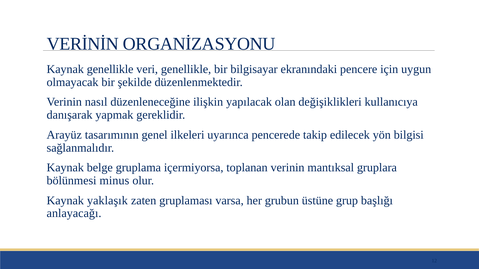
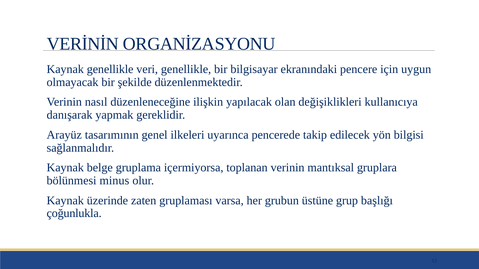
yaklaşık: yaklaşık -> üzerinde
anlayacağı: anlayacağı -> çoğunlukla
